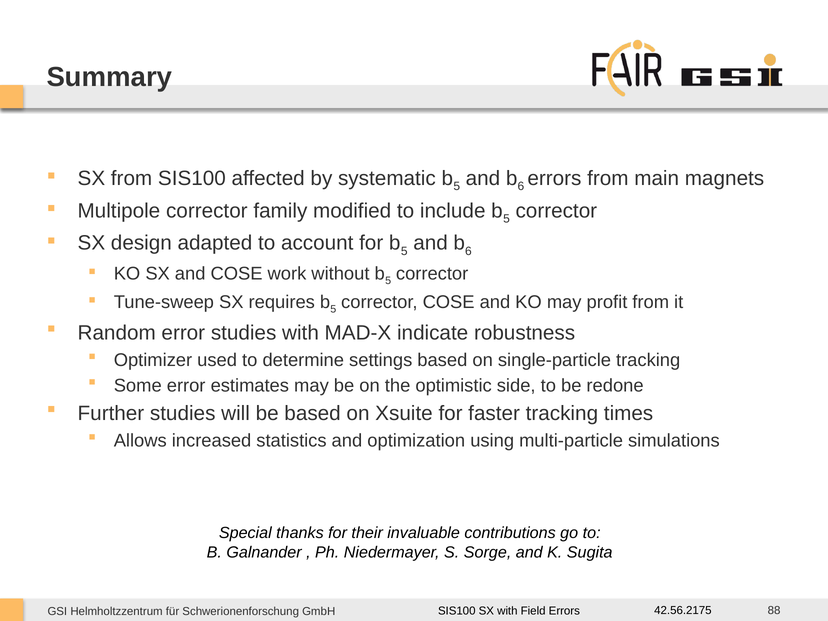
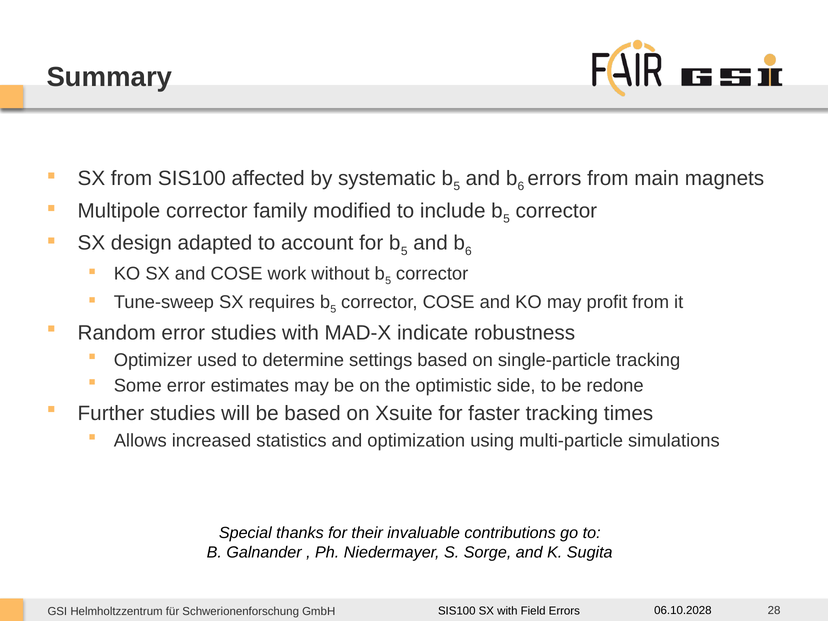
42.56.2175: 42.56.2175 -> 06.10.2028
88: 88 -> 28
